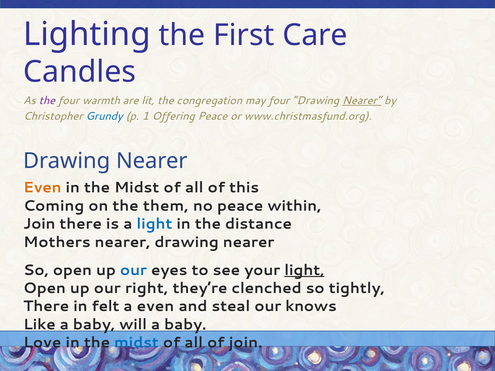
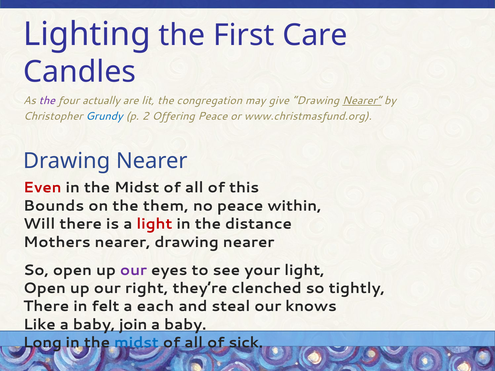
warmth: warmth -> actually
may four: four -> give
1: 1 -> 2
Even at (42, 188) colour: orange -> red
Coming: Coming -> Bounds
Join at (39, 224): Join -> Will
light at (154, 224) colour: blue -> red
our at (133, 270) colour: blue -> purple
light at (304, 270) underline: present -> none
a even: even -> each
will: will -> join
Love: Love -> Long
of join: join -> sick
